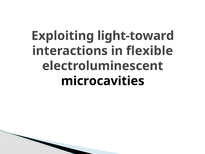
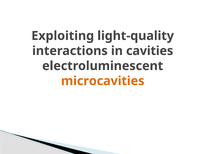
light-toward: light-toward -> light-quality
flexible: flexible -> cavities
microcavities colour: black -> orange
